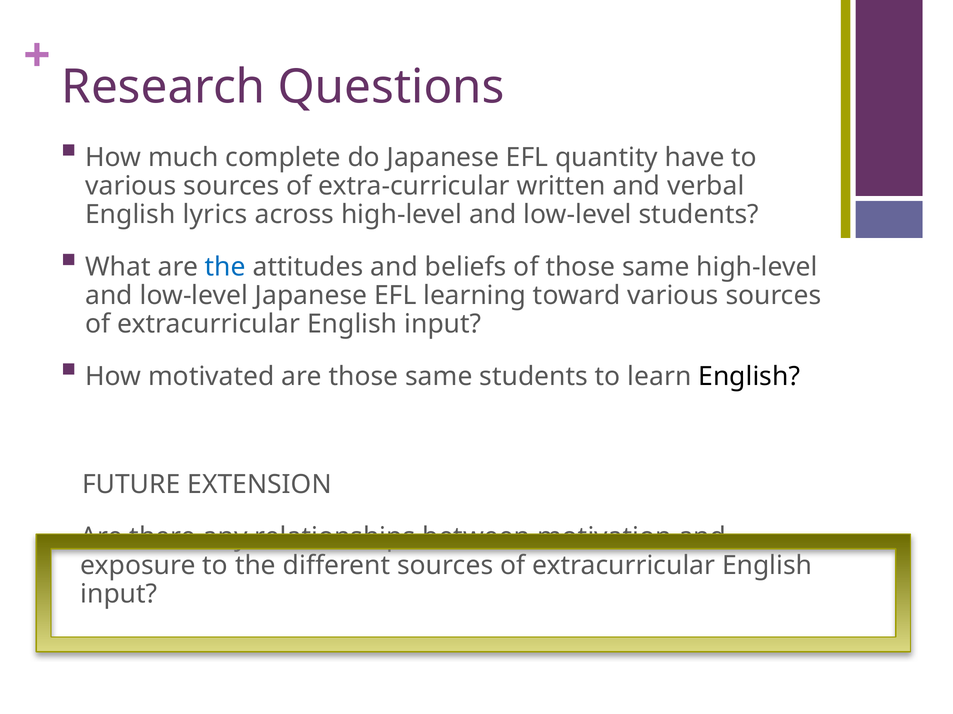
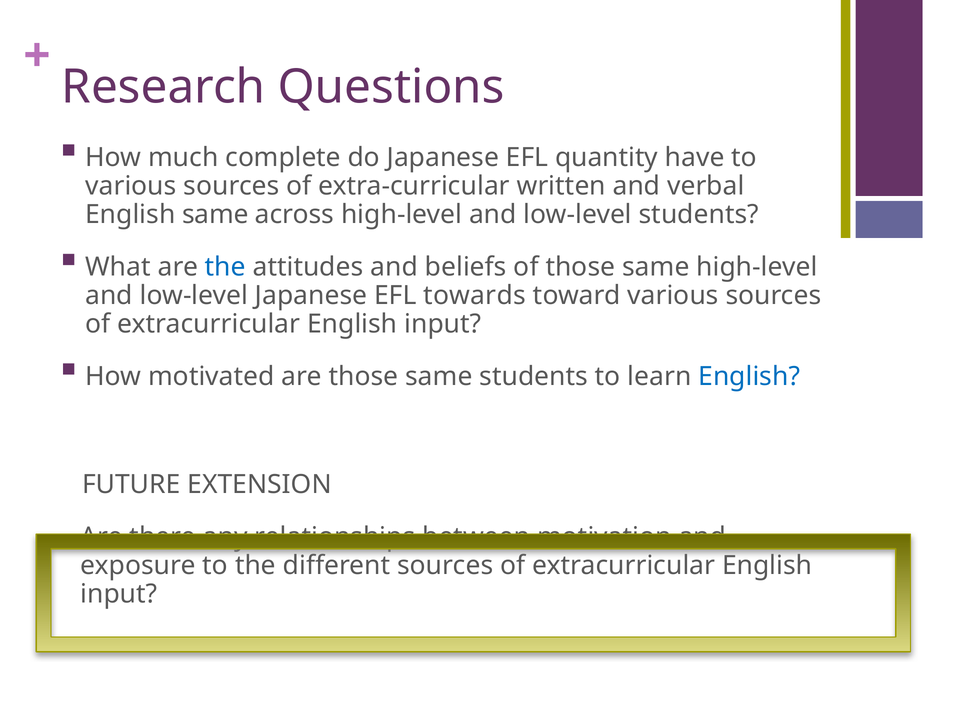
English lyrics: lyrics -> same
learning: learning -> towards
English at (749, 377) colour: black -> blue
